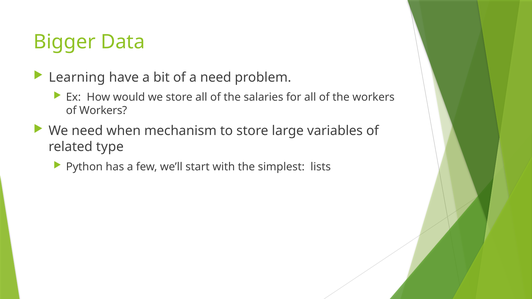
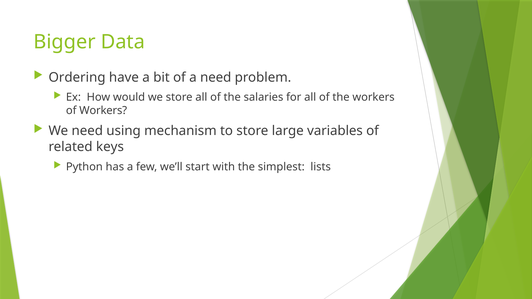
Learning: Learning -> Ordering
when: when -> using
type: type -> keys
